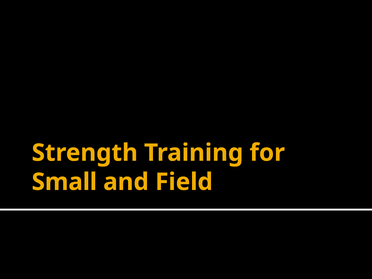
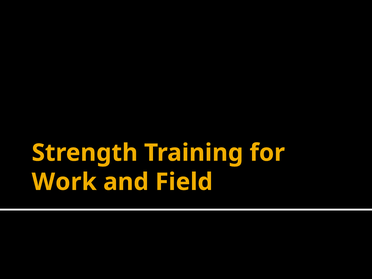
Small: Small -> Work
